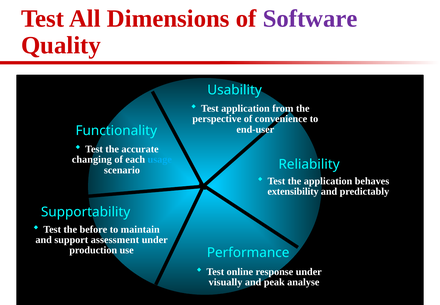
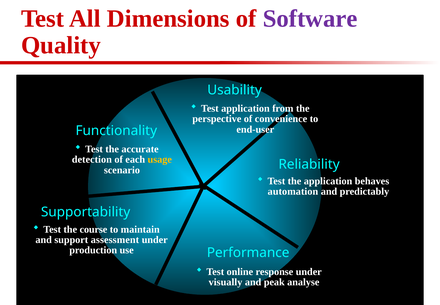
changing: changing -> detection
usage colour: light blue -> yellow
extensibility: extensibility -> automation
before: before -> course
